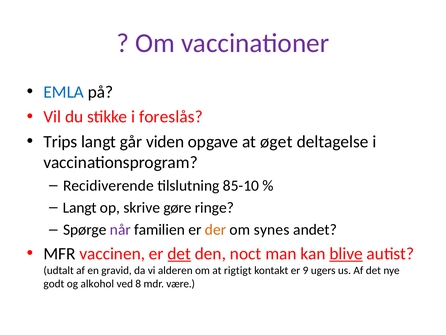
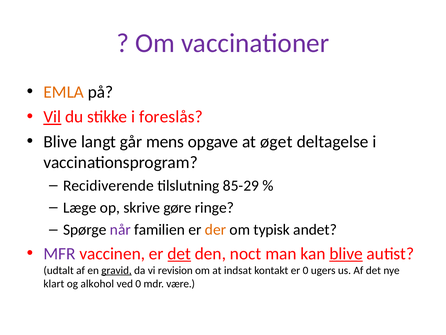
EMLA colour: blue -> orange
Vil underline: none -> present
Trips at (60, 141): Trips -> Blive
viden: viden -> mens
85-10: 85-10 -> 85-29
Langt at (80, 207): Langt -> Læge
synes: synes -> typisk
MFR colour: black -> purple
gravid underline: none -> present
alderen: alderen -> revision
rigtigt: rigtigt -> indsat
er 9: 9 -> 0
godt: godt -> klart
ved 8: 8 -> 0
